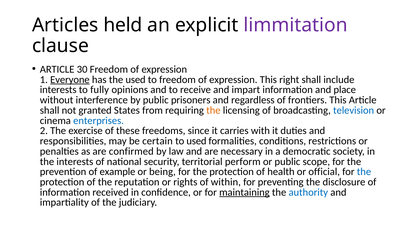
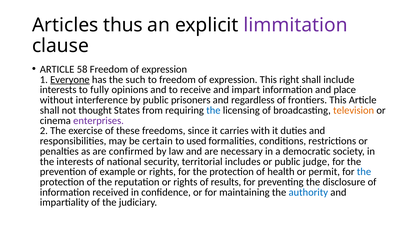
held: held -> thus
30: 30 -> 58
the used: used -> such
granted: granted -> thought
the at (213, 110) colour: orange -> blue
television colour: blue -> orange
enterprises colour: blue -> purple
perform: perform -> includes
scope: scope -> judge
being at (162, 171): being -> rights
official: official -> permit
within: within -> results
maintaining underline: present -> none
